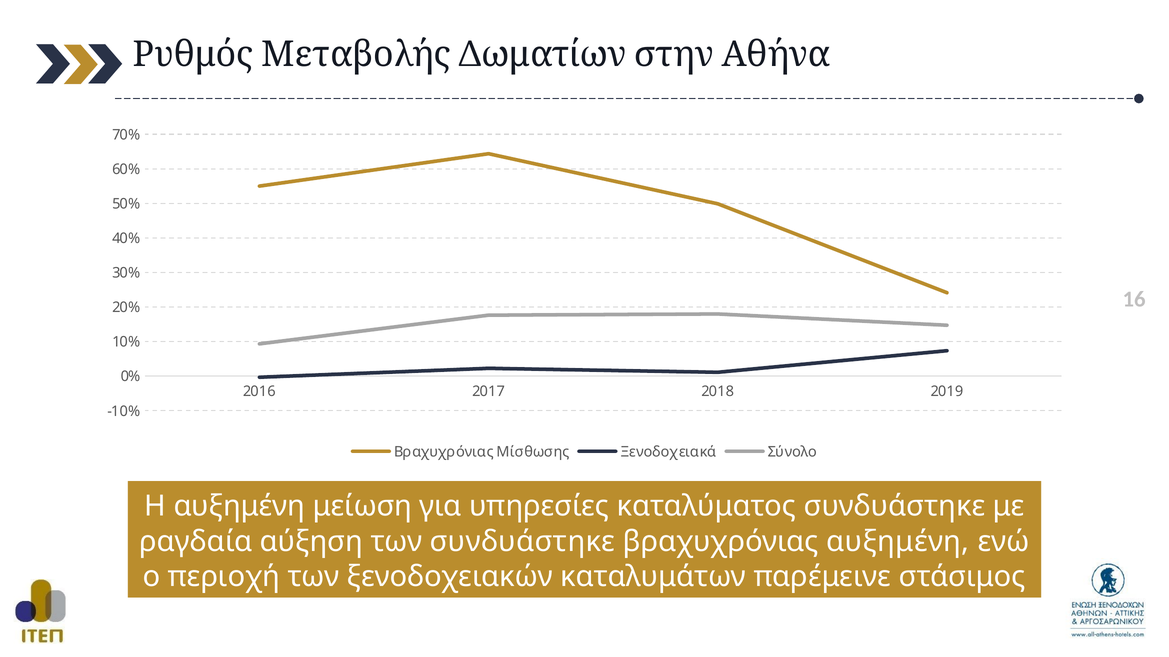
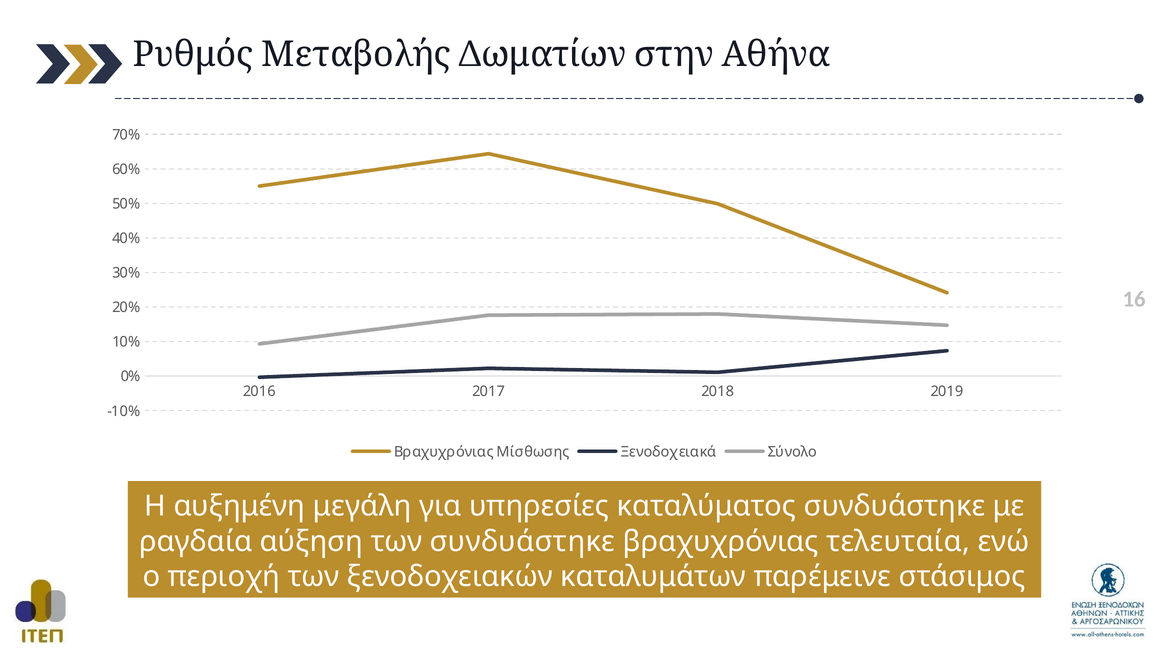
μείωση: μείωση -> μεγάλη
βραχυχρόνιας αυξημένη: αυξημένη -> τελευταία
